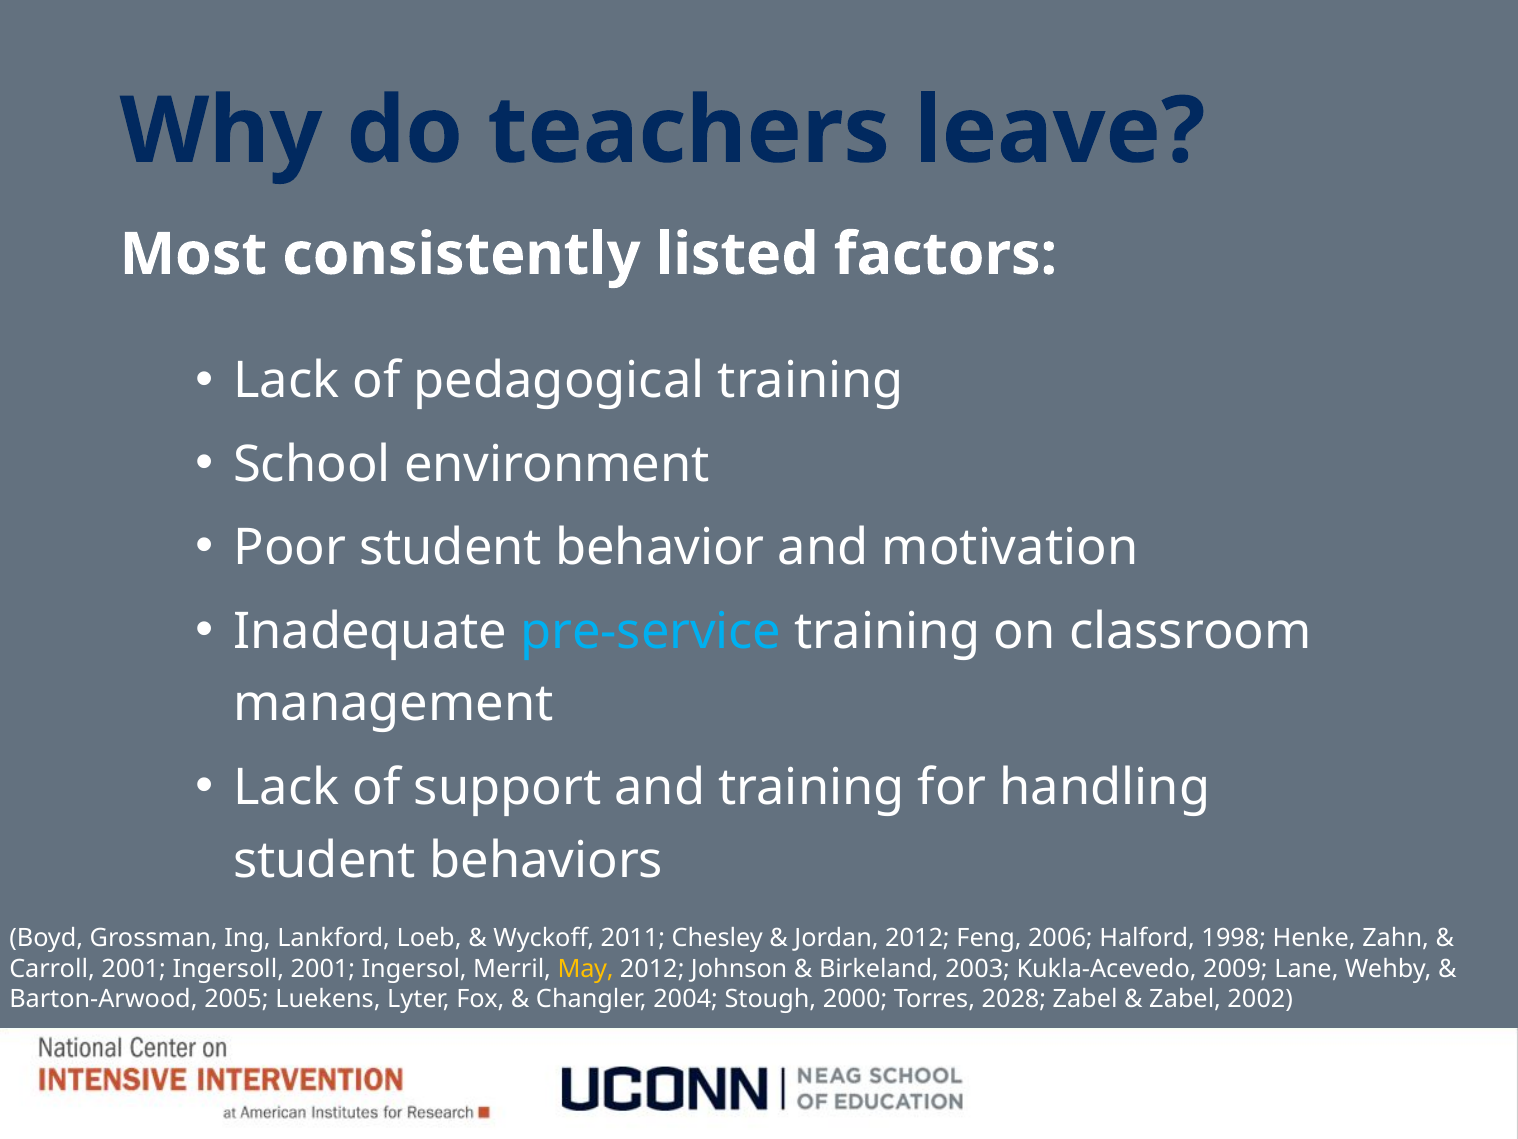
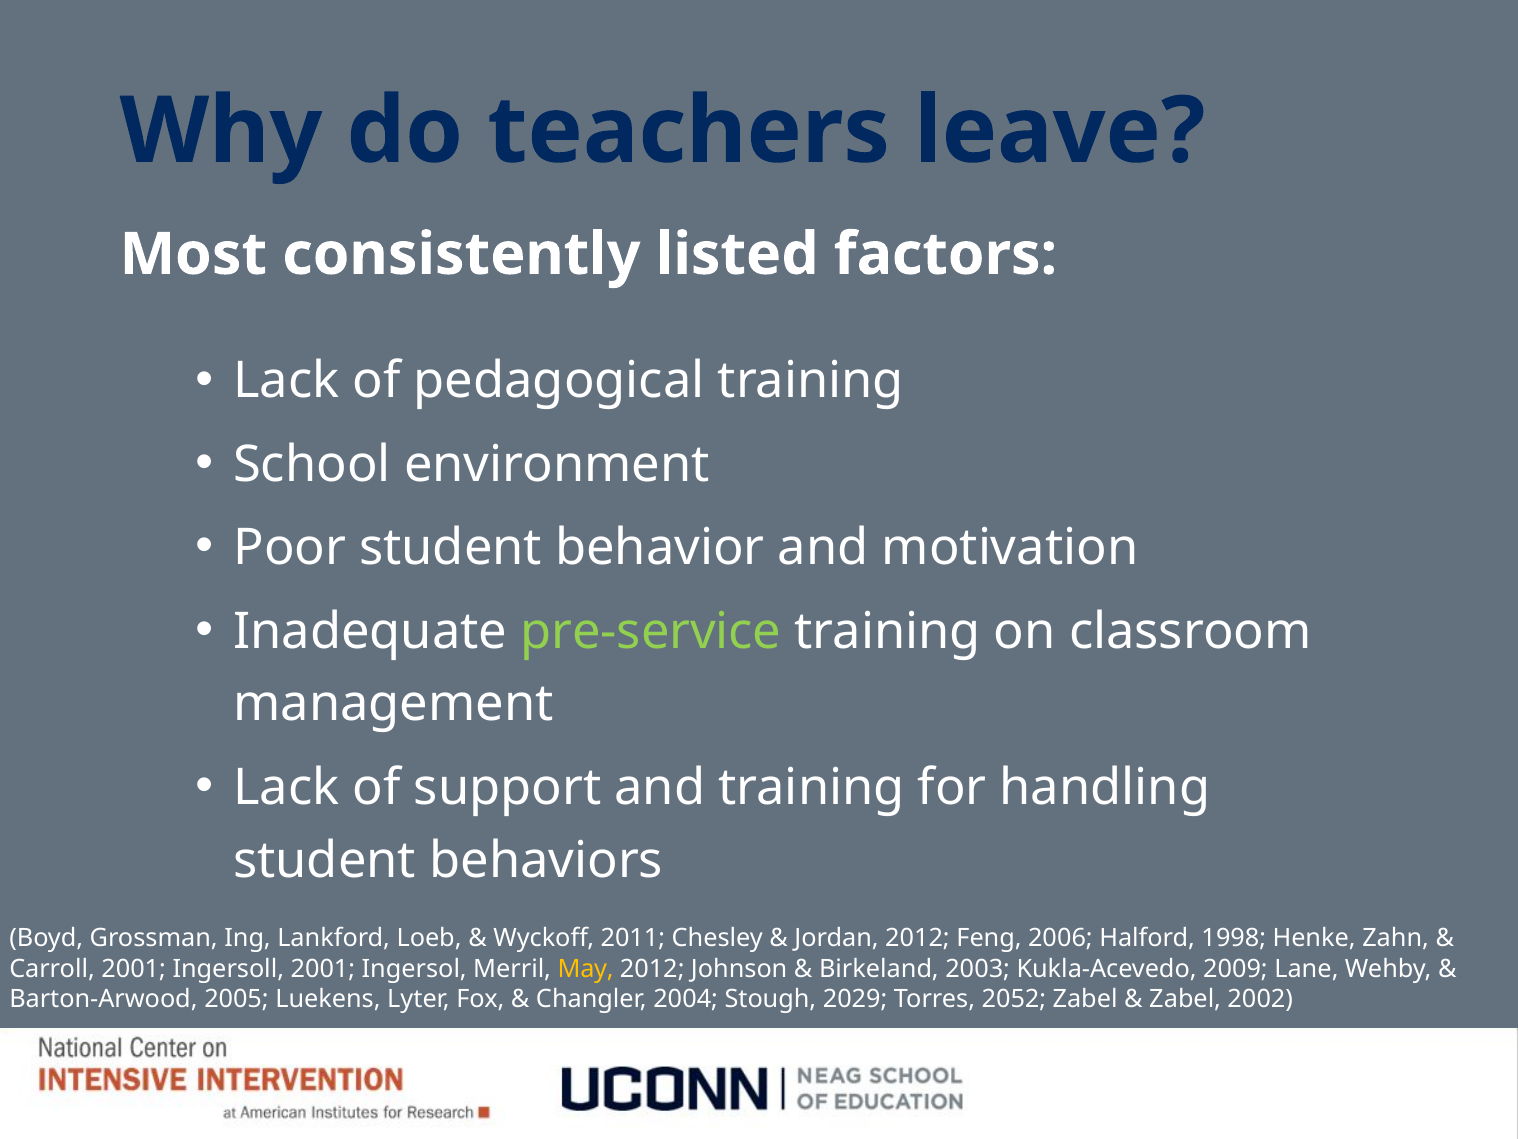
pre-service colour: light blue -> light green
2000: 2000 -> 2029
2028: 2028 -> 2052
